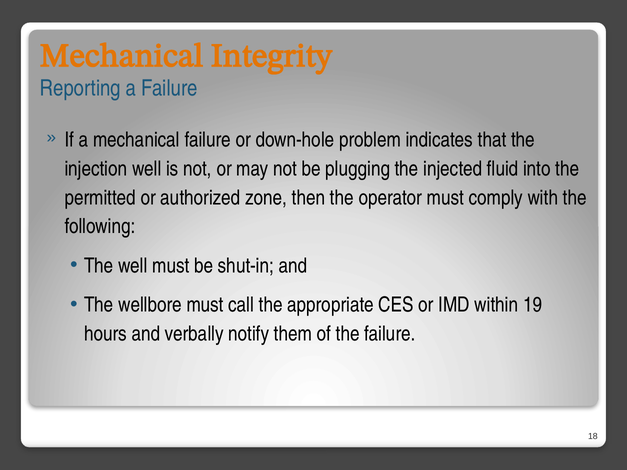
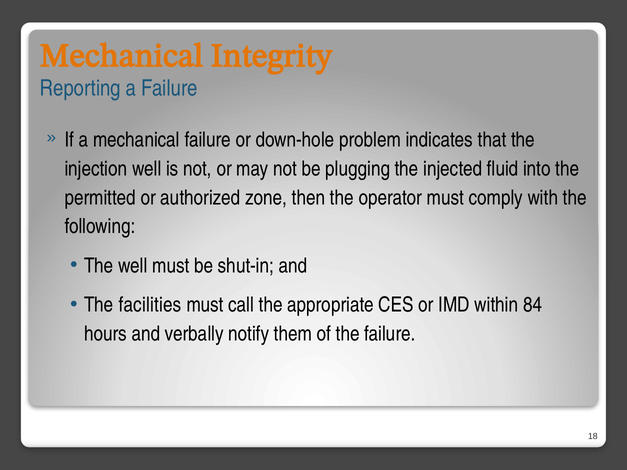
wellbore: wellbore -> facilities
19: 19 -> 84
